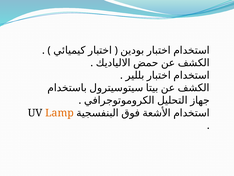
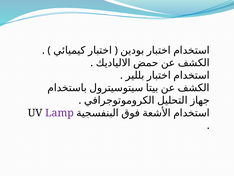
Lamp colour: orange -> purple
